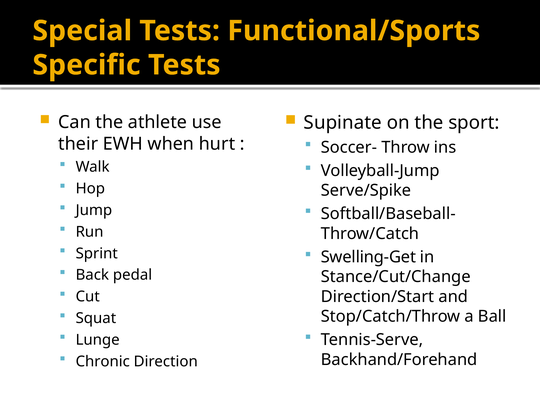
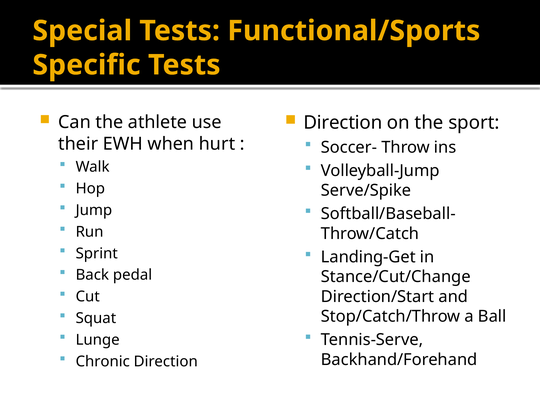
Supinate at (343, 123): Supinate -> Direction
Swelling-Get: Swelling-Get -> Landing-Get
